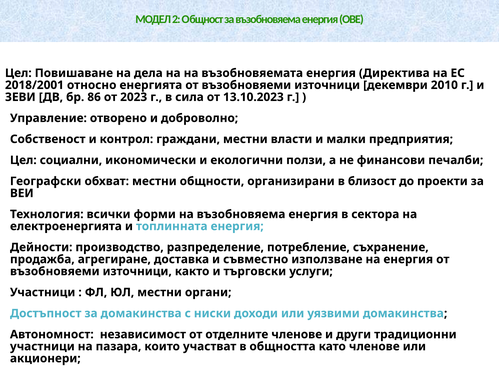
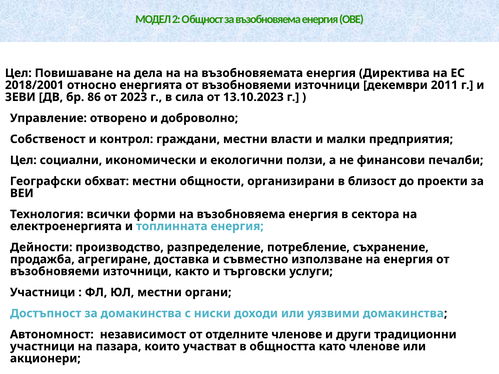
2010: 2010 -> 2011
